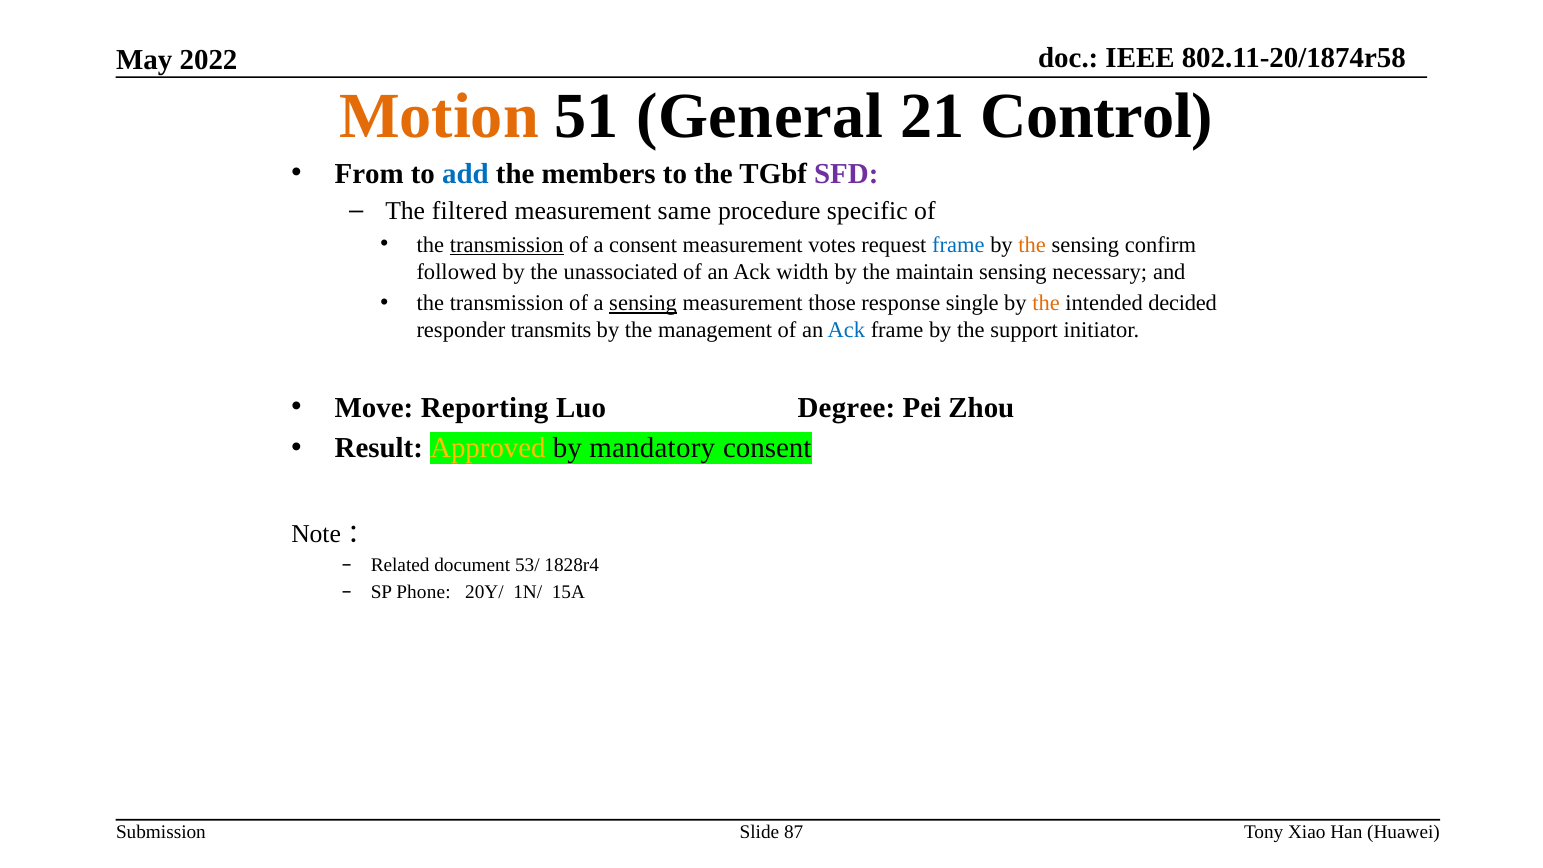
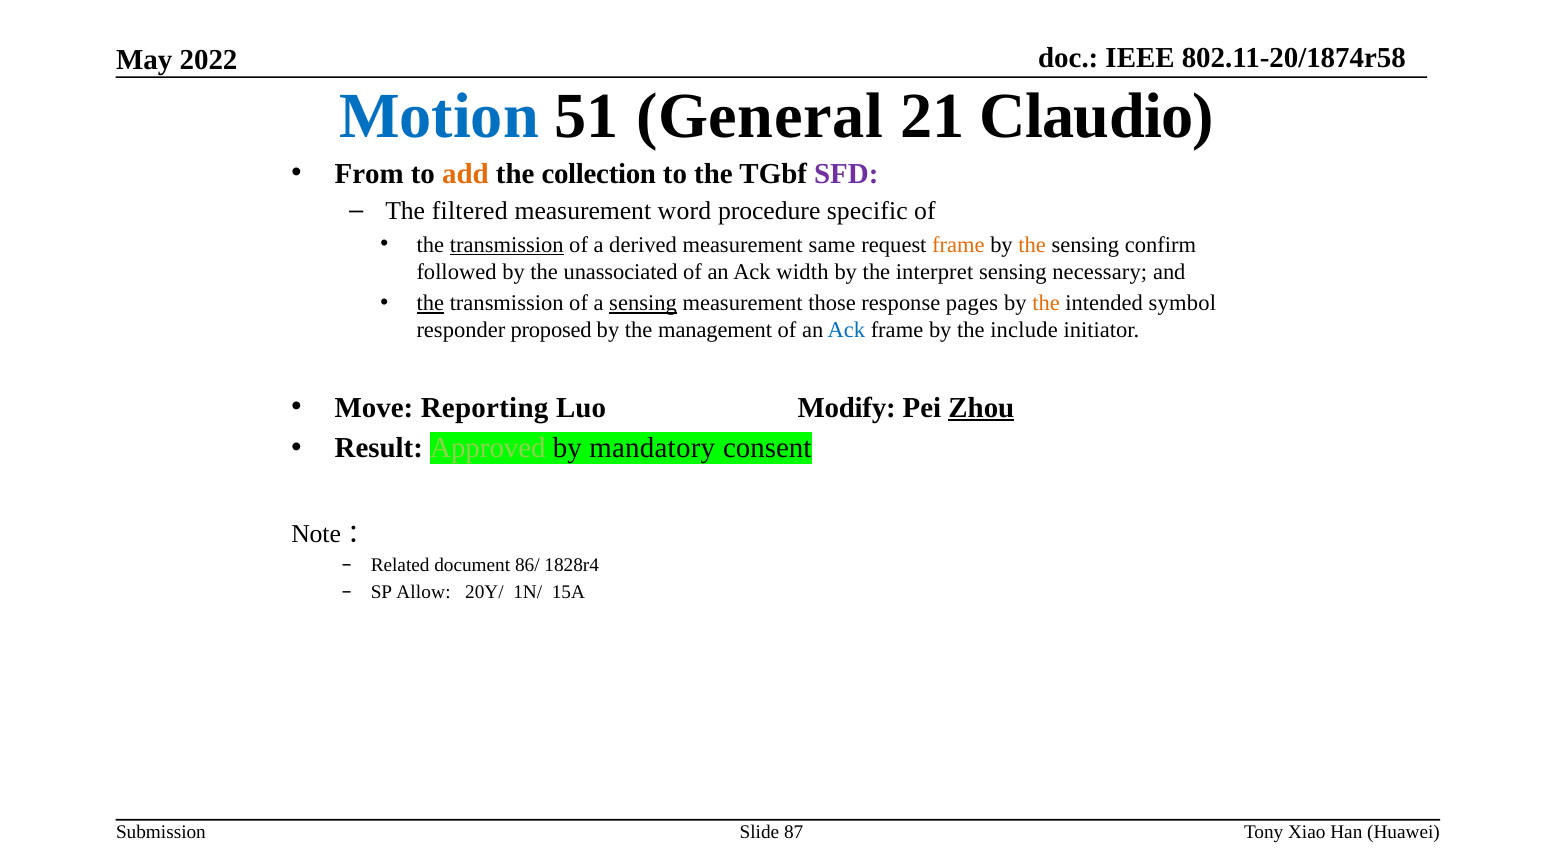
Motion colour: orange -> blue
Control: Control -> Claudio
add colour: blue -> orange
members: members -> collection
same: same -> word
a consent: consent -> derived
votes: votes -> same
frame at (958, 245) colour: blue -> orange
maintain: maintain -> interpret
the at (430, 303) underline: none -> present
single: single -> pages
decided: decided -> symbol
transmits: transmits -> proposed
support: support -> include
Degree: Degree -> Modify
Zhou underline: none -> present
Approved colour: yellow -> light green
53/: 53/ -> 86/
Phone: Phone -> Allow
